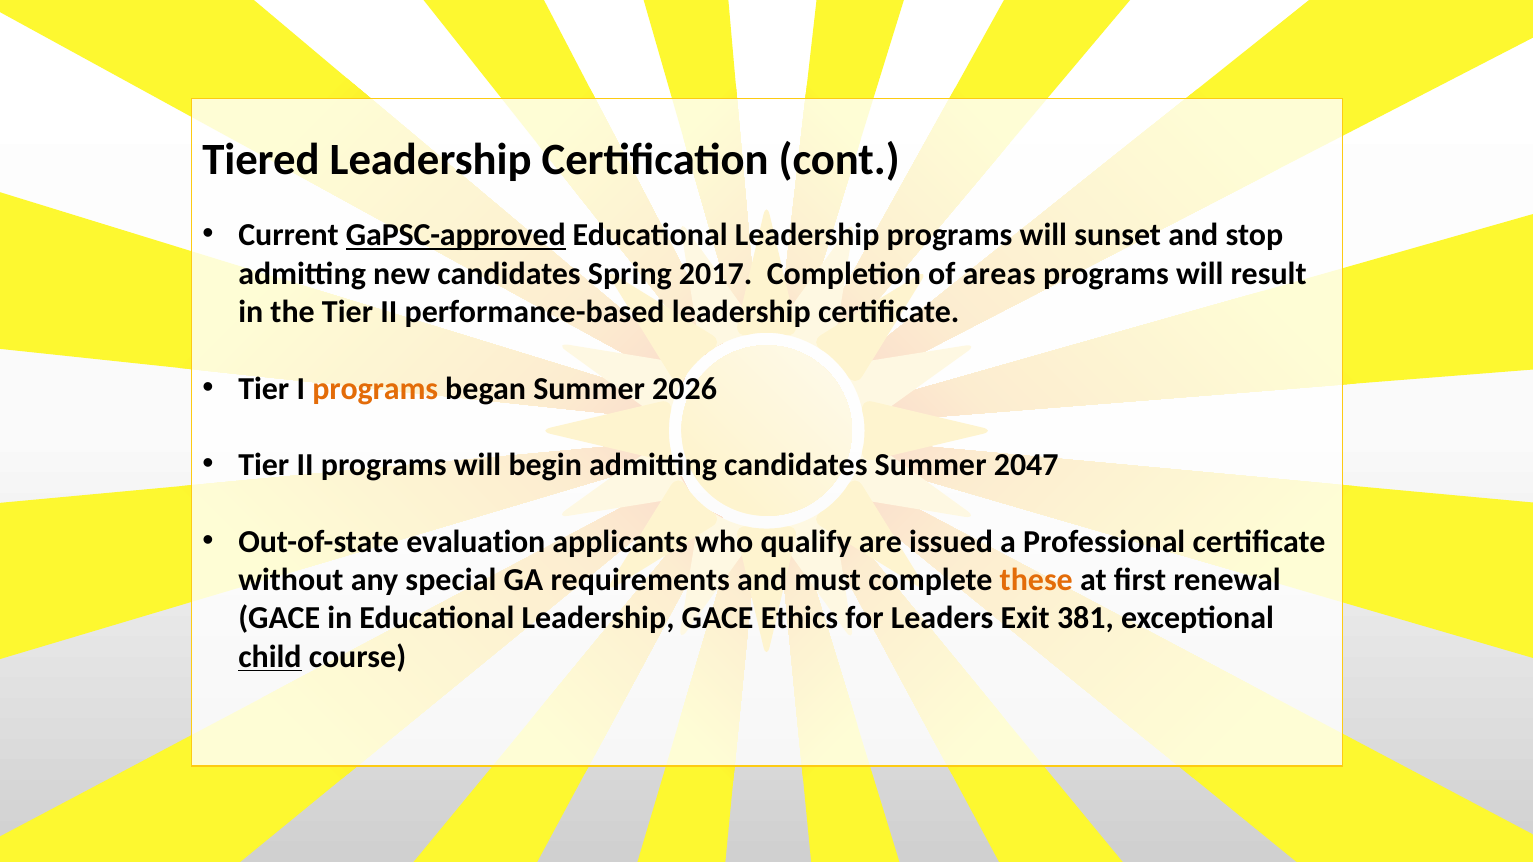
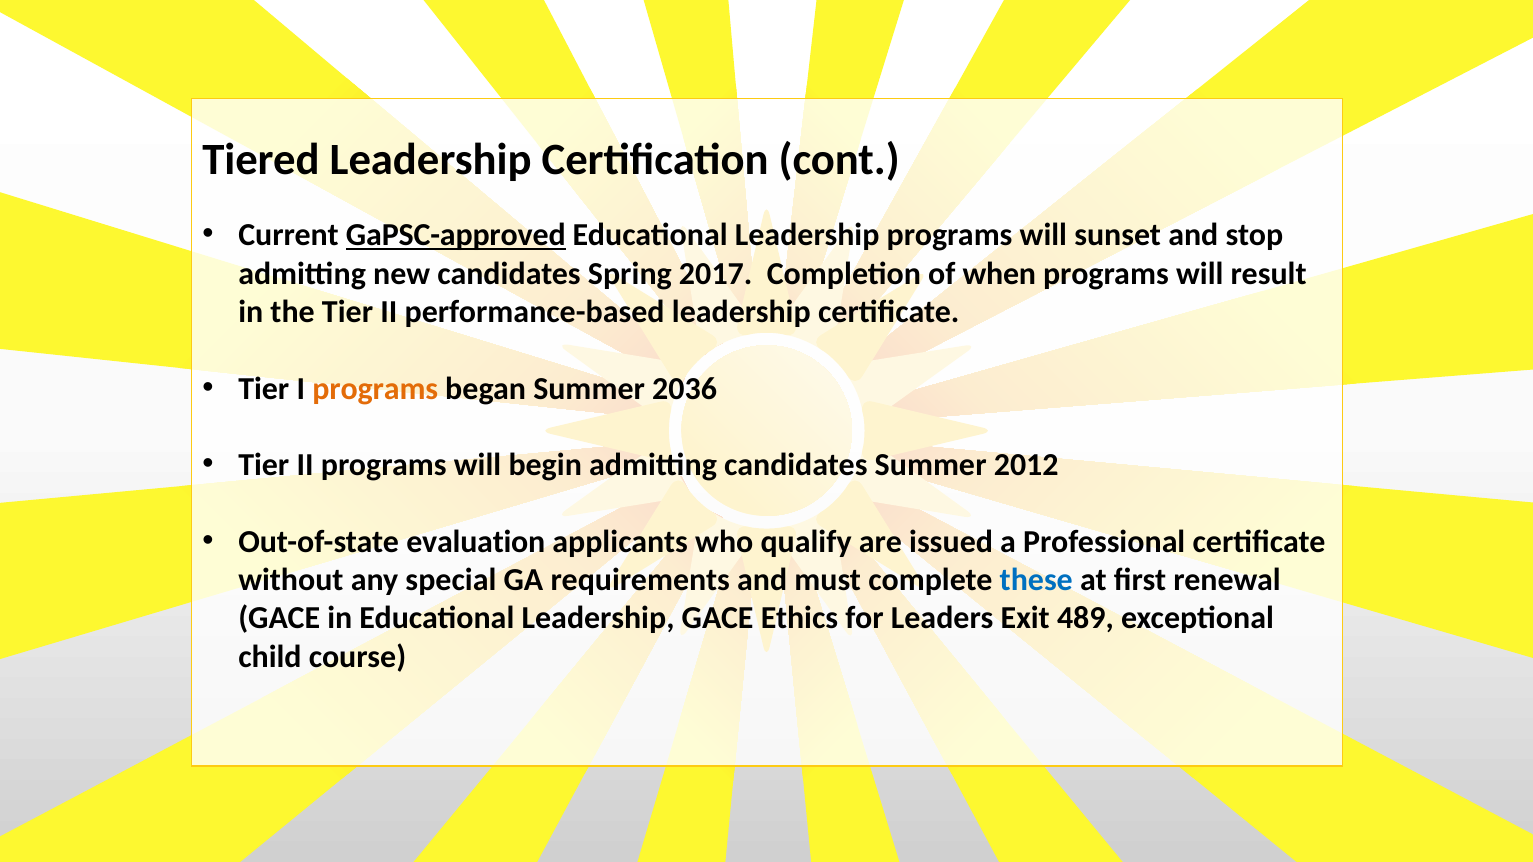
areas: areas -> when
2026: 2026 -> 2036
2047: 2047 -> 2012
these colour: orange -> blue
381: 381 -> 489
child underline: present -> none
